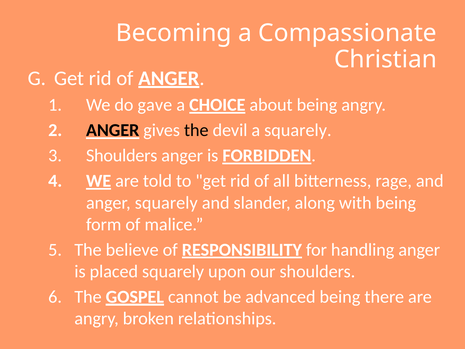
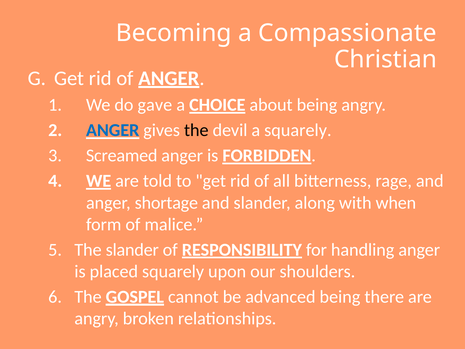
ANGER at (113, 130) colour: black -> blue
Shoulders at (122, 156): Shoulders -> Screamed
anger squarely: squarely -> shortage
with being: being -> when
The believe: believe -> slander
